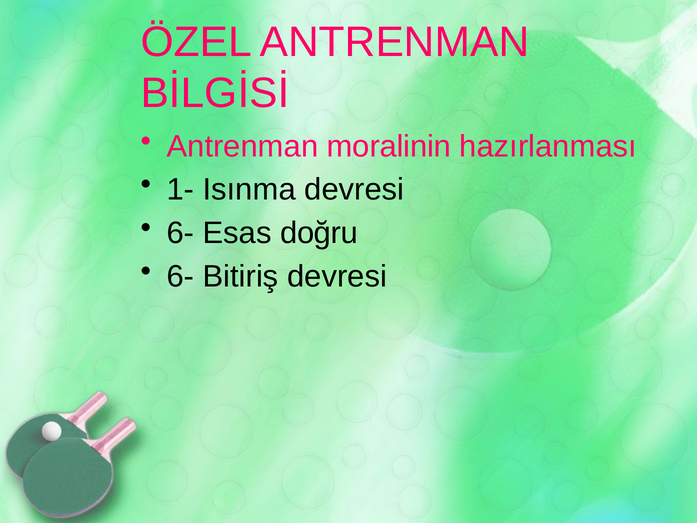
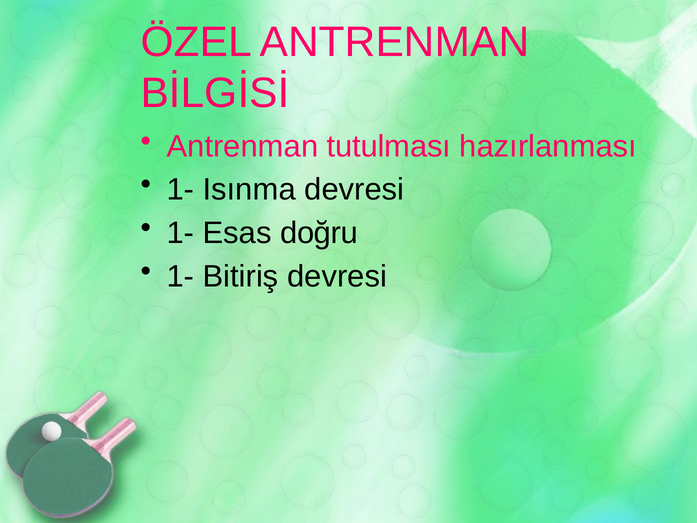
moralinin: moralinin -> tutulması
6- at (180, 233): 6- -> 1-
6- at (180, 276): 6- -> 1-
